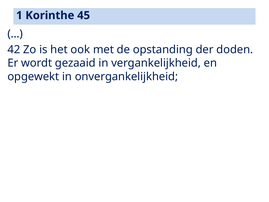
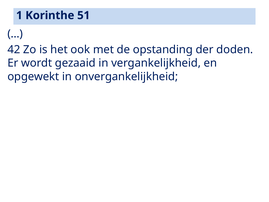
45: 45 -> 51
